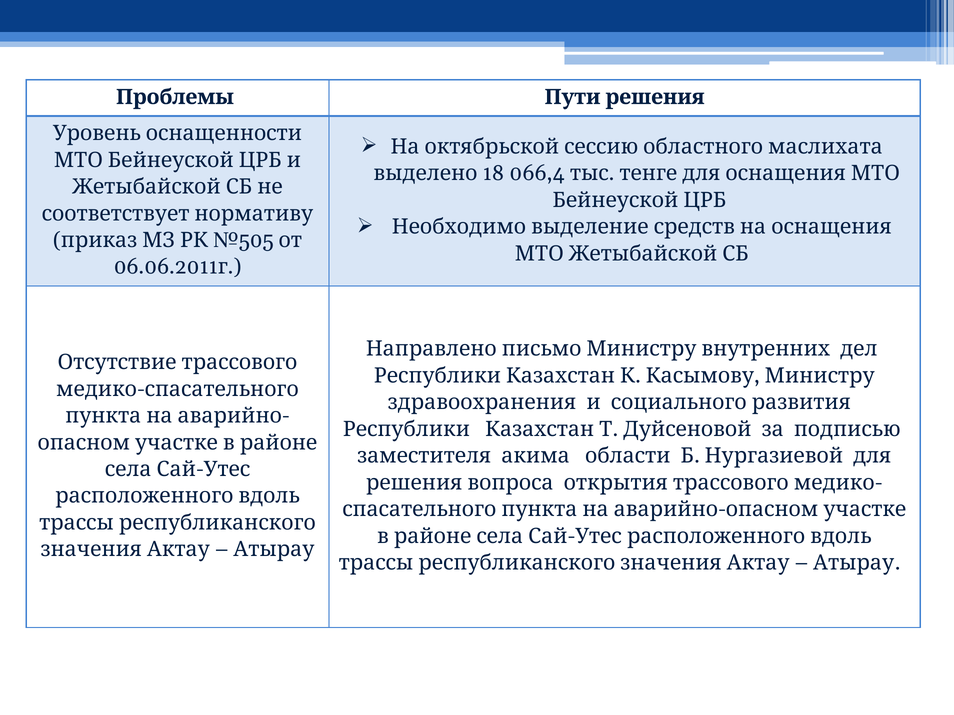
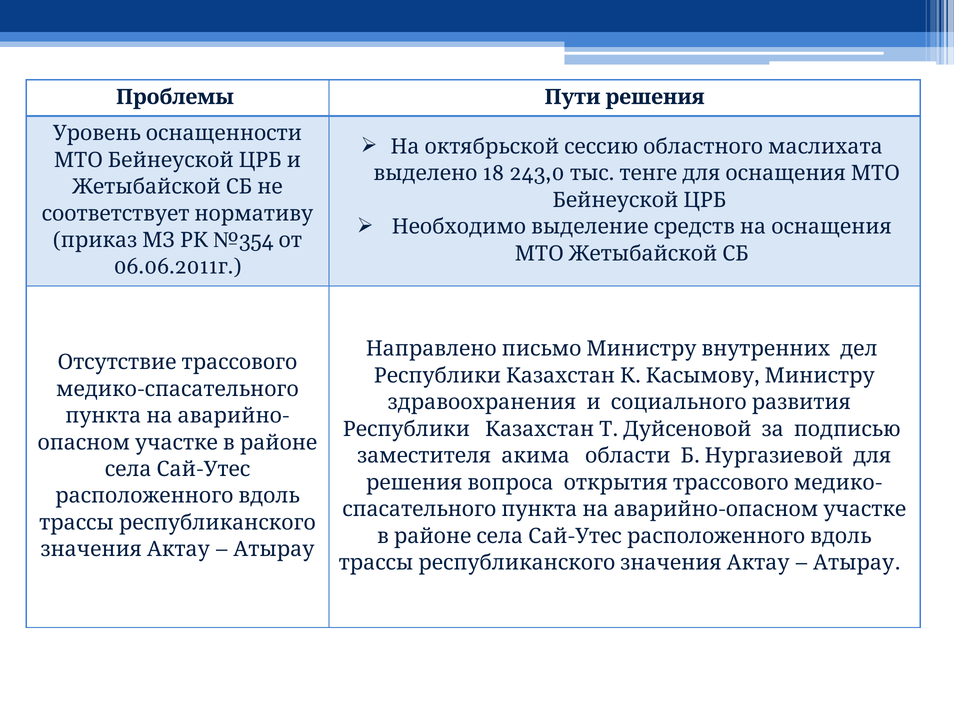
066,4: 066,4 -> 243,0
№505: №505 -> №354
